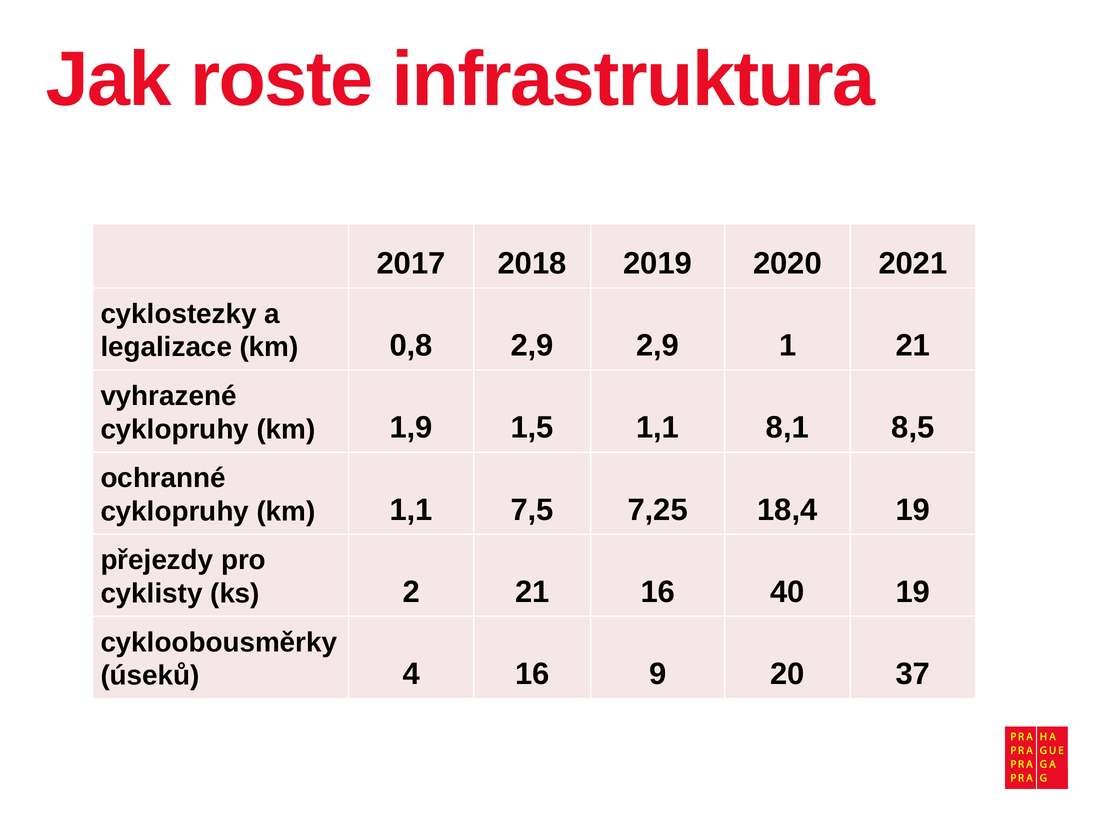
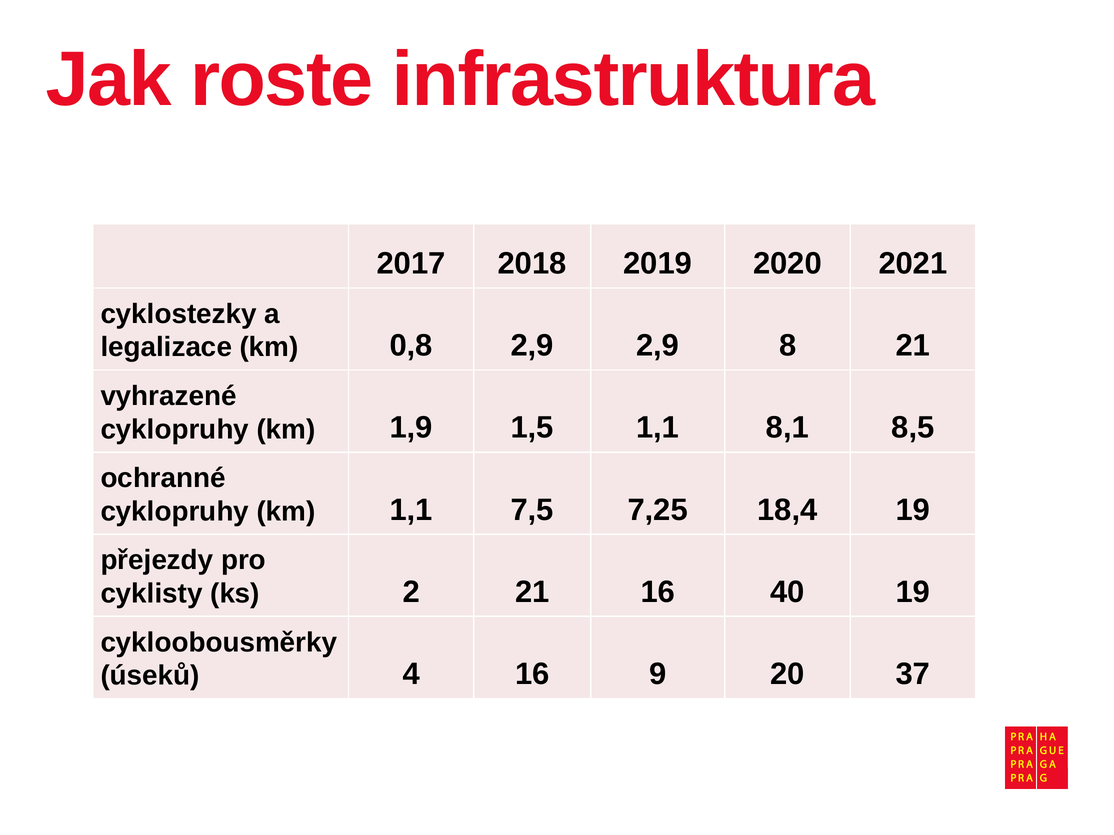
1: 1 -> 8
